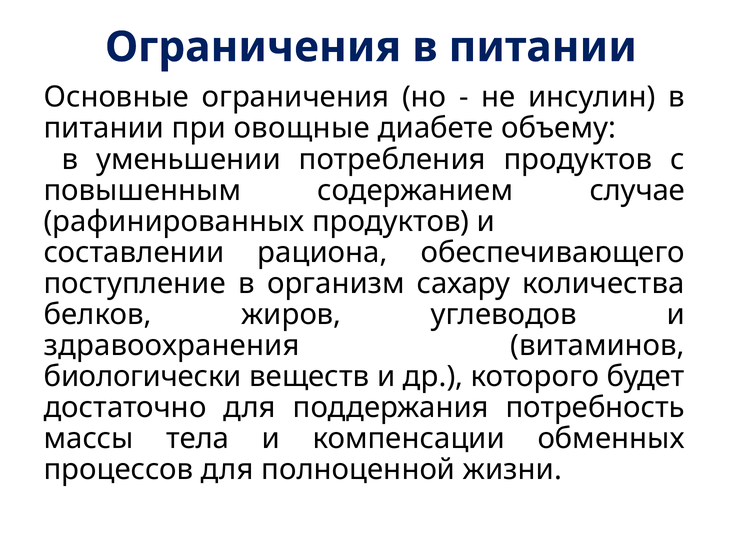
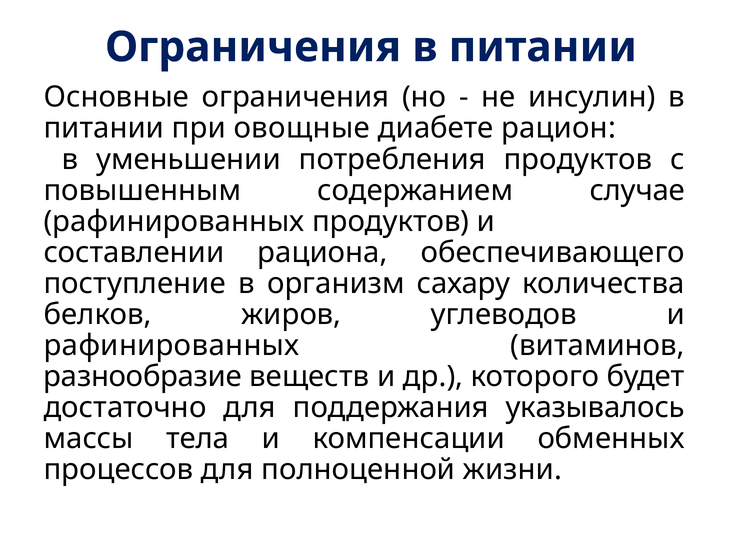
объему: объему -> рацион
здравоохранения at (172, 345): здравоохранения -> рафинированных
биологически: биологически -> разнообразие
потребность: потребность -> указывалось
